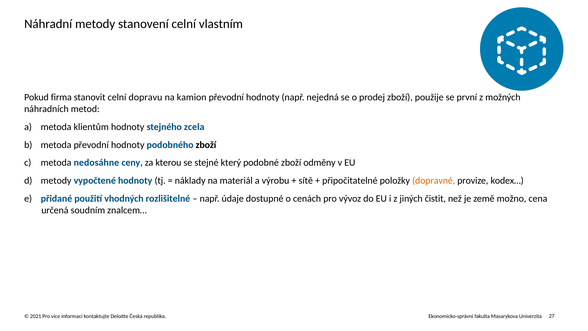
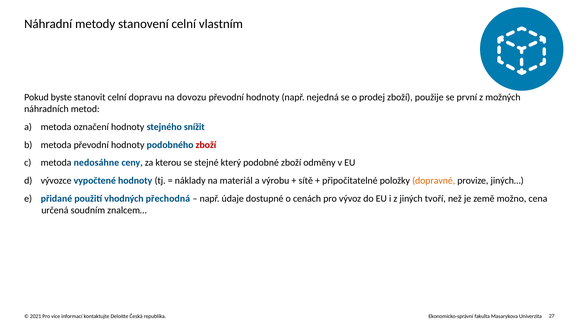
firma: firma -> byste
kamion: kamion -> dovozu
klientům: klientům -> označení
zcela: zcela -> snížit
zboží at (206, 145) colour: black -> red
metody at (56, 181): metody -> vývozce
kodex…: kodex… -> jiných…
rozlišitelné: rozlišitelné -> přechodná
čistit: čistit -> tvoří
